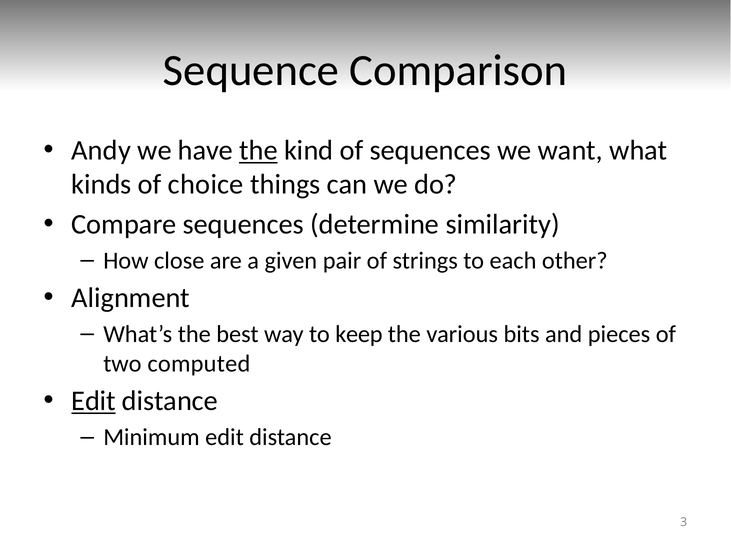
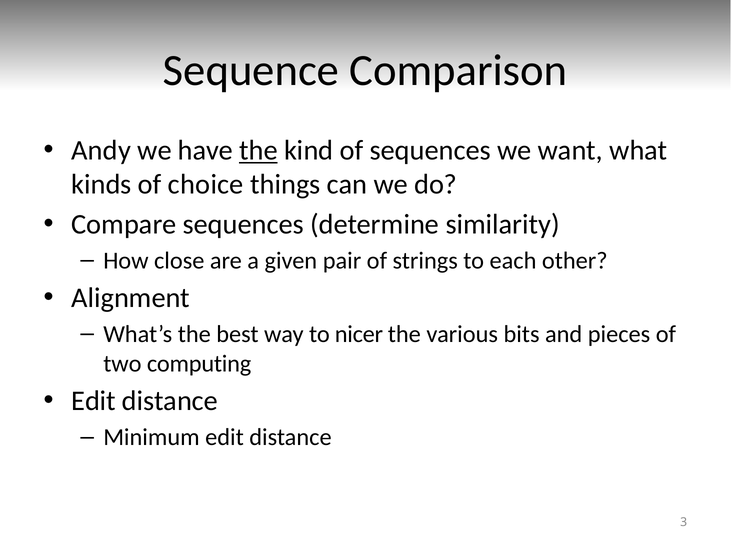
keep: keep -> nicer
computed: computed -> computing
Edit at (94, 401) underline: present -> none
